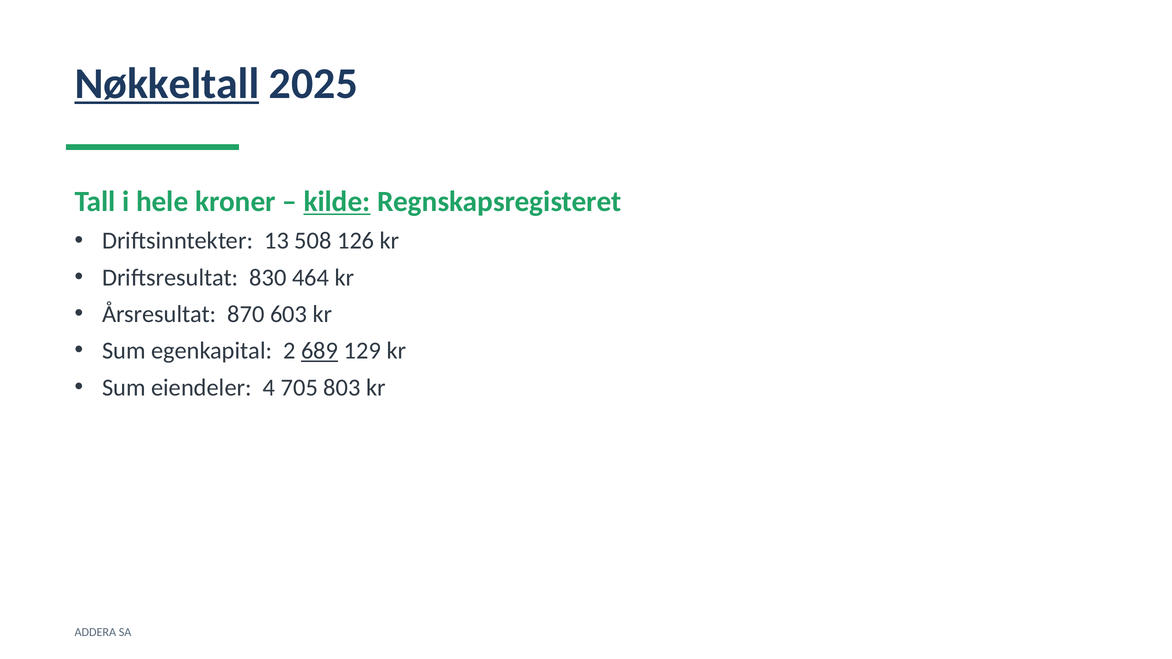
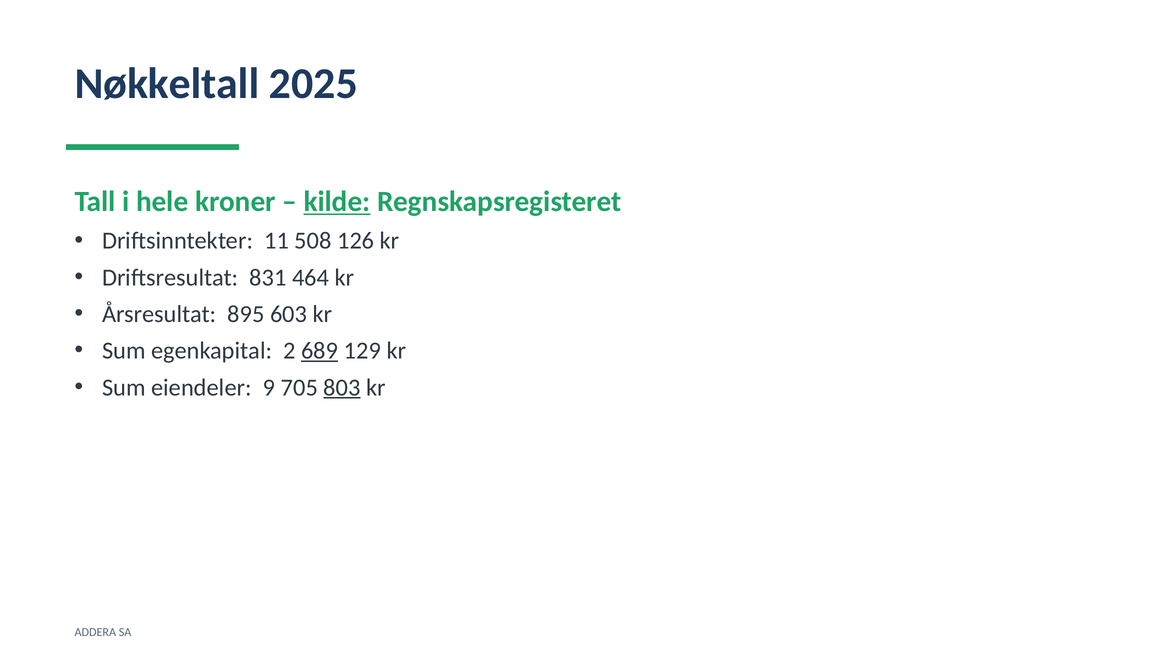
Nøkkeltall underline: present -> none
13: 13 -> 11
830: 830 -> 831
870: 870 -> 895
4: 4 -> 9
803 underline: none -> present
